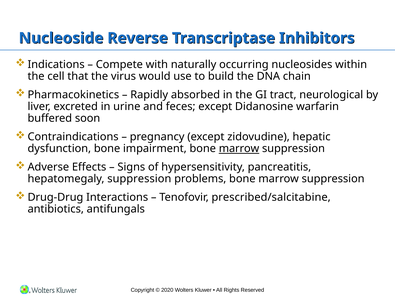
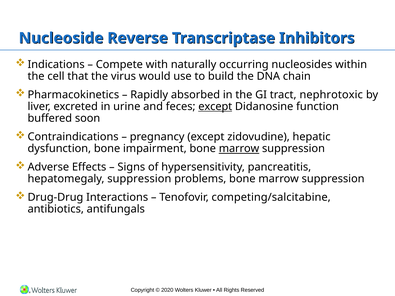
neurological: neurological -> nephrotoxic
except at (215, 107) underline: none -> present
warfarin: warfarin -> function
prescribed/salcitabine: prescribed/salcitabine -> competing/salcitabine
